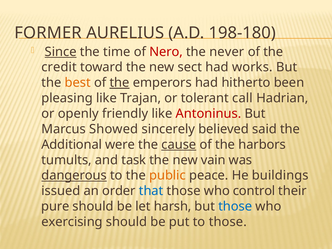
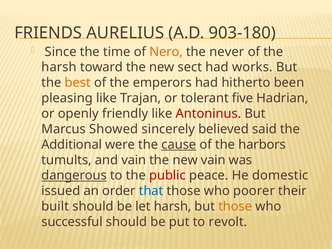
FORMER: FORMER -> FRIENDS
198-180: 198-180 -> 903-180
Since underline: present -> none
Nero colour: red -> orange
credit at (59, 67): credit -> harsh
the at (120, 83) underline: present -> none
call: call -> five
and task: task -> vain
public colour: orange -> red
buildings: buildings -> domestic
control: control -> poorer
pure: pure -> built
those at (235, 206) colour: blue -> orange
exercising: exercising -> successful
to those: those -> revolt
